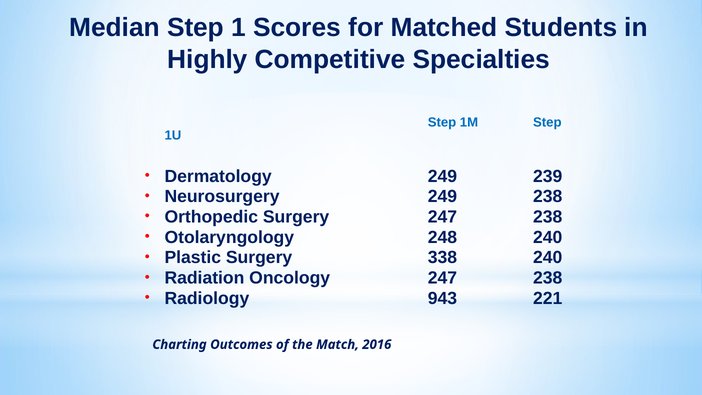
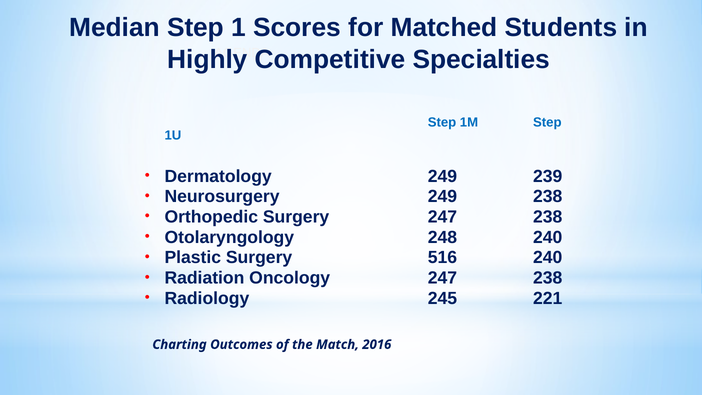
338: 338 -> 516
943: 943 -> 245
